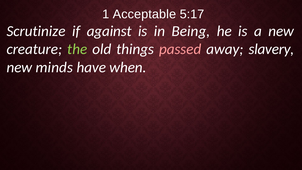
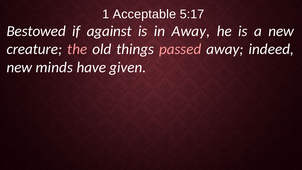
Scrutinize: Scrutinize -> Bestowed
in Being: Being -> Away
the colour: light green -> pink
slavery: slavery -> indeed
when: when -> given
